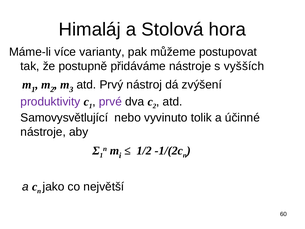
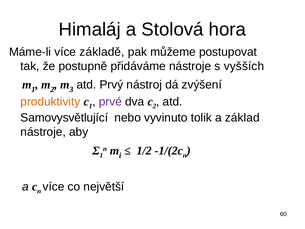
varianty: varianty -> základě
produktivity colour: purple -> orange
účinné: účinné -> základ
jako at (54, 186): jako -> více
